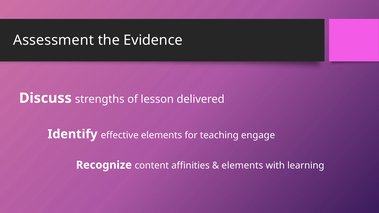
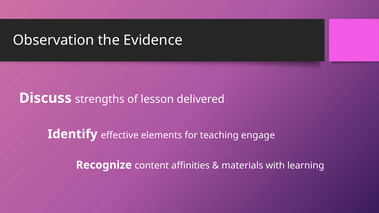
Assessment: Assessment -> Observation
elements at (242, 166): elements -> materials
